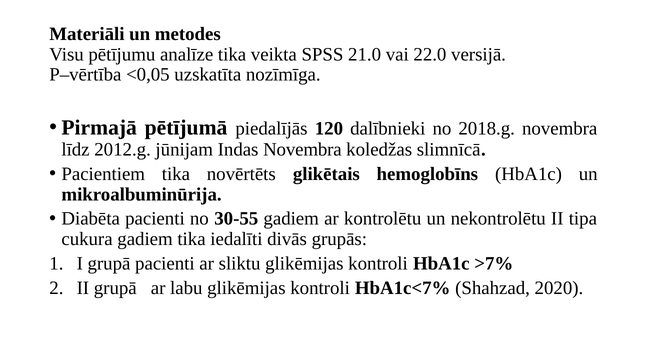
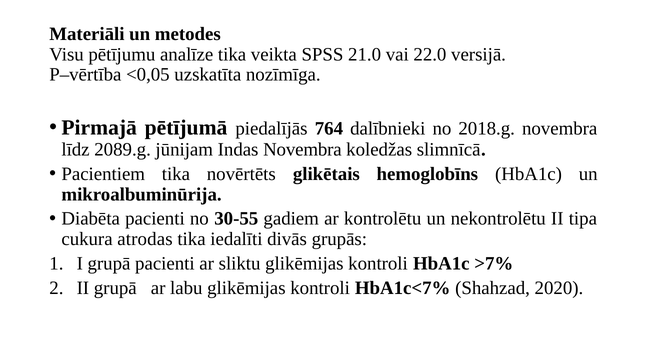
120: 120 -> 764
2012.g: 2012.g -> 2089.g
cukura gadiem: gadiem -> atrodas
